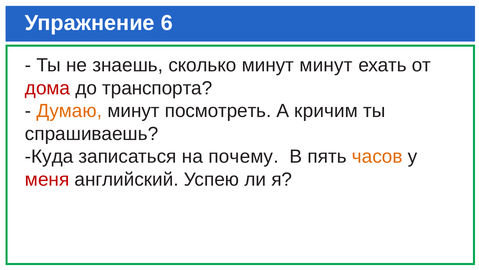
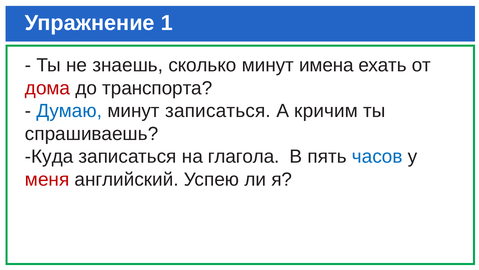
6: 6 -> 1
минут минут: минут -> имена
Думаю colour: orange -> blue
минут посмотреть: посмотреть -> записаться
почему: почему -> глагола
часов colour: orange -> blue
